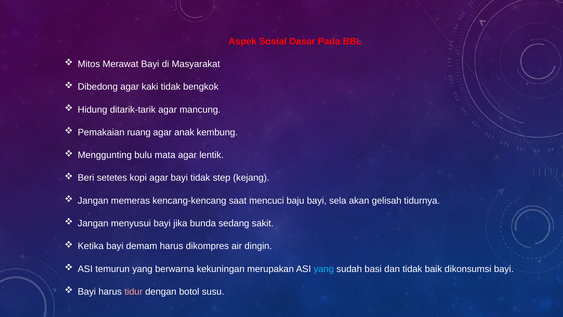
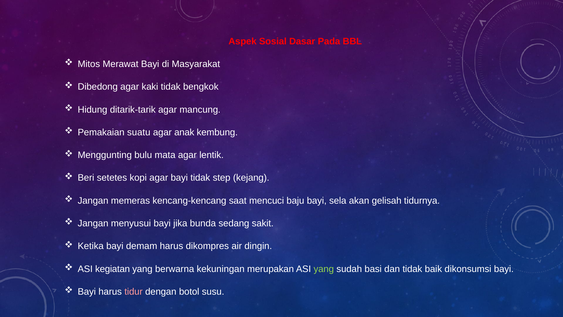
ruang: ruang -> suatu
temurun: temurun -> kegiatan
yang at (324, 269) colour: light blue -> light green
